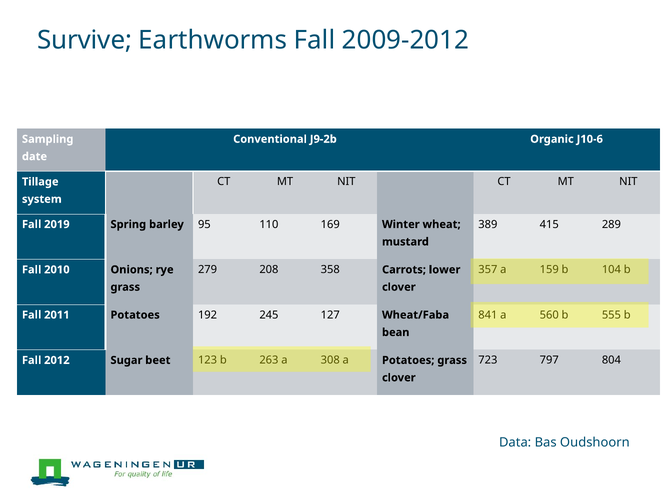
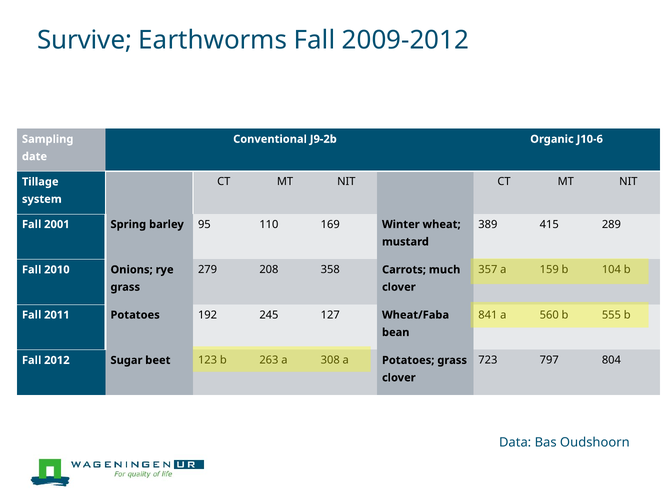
2019: 2019 -> 2001
lower: lower -> much
